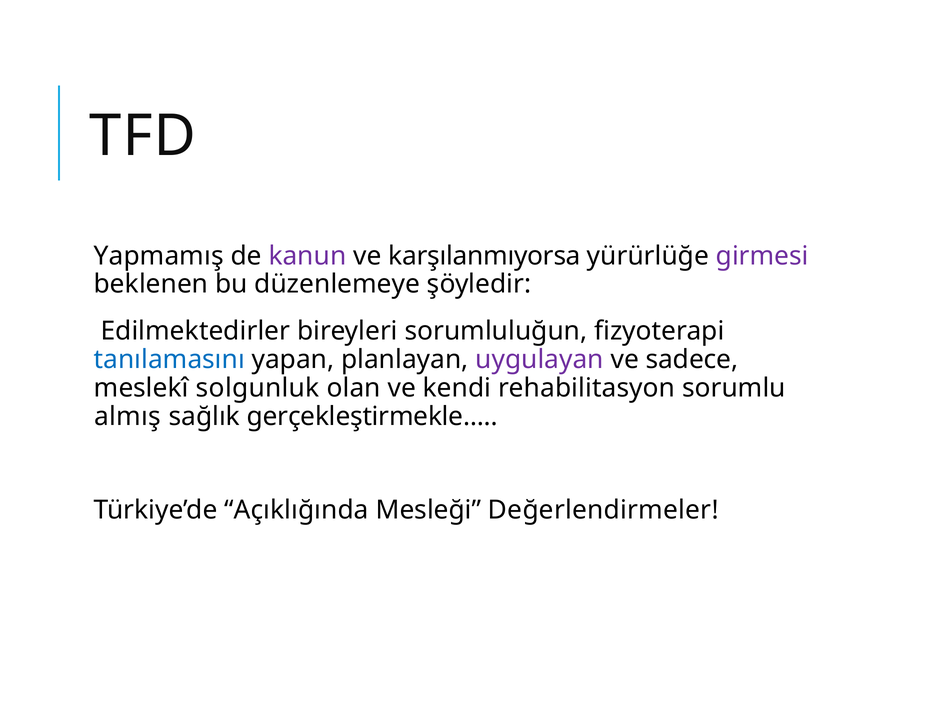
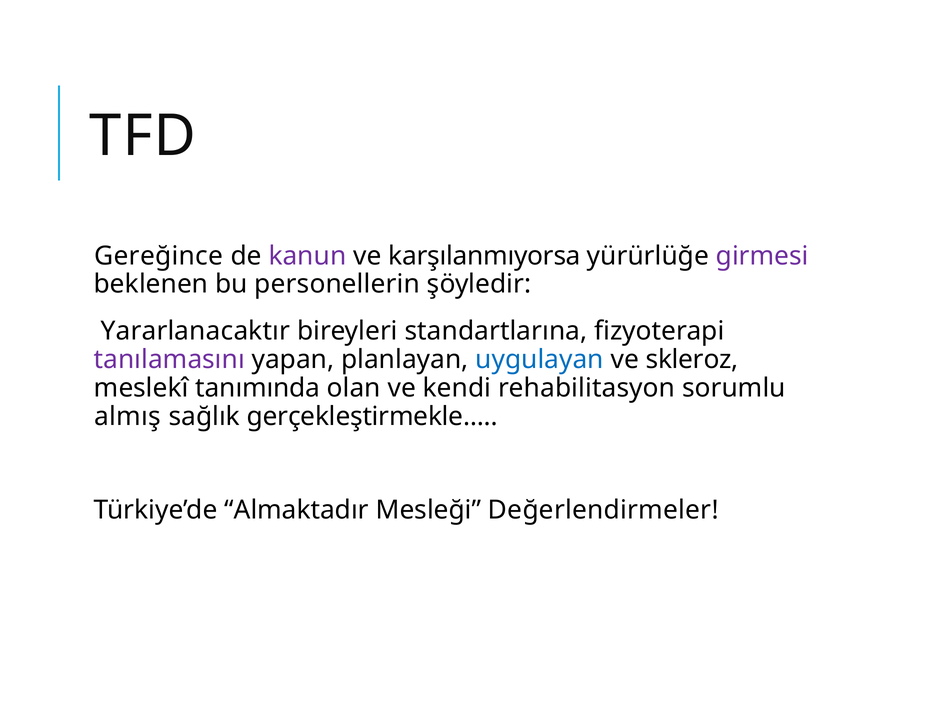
Yapmamış: Yapmamış -> Gereğince
düzenlemeye: düzenlemeye -> personellerin
Edilmektedirler: Edilmektedirler -> Yararlanacaktır
sorumluluğun: sorumluluğun -> standartlarına
tanılamasını colour: blue -> purple
uygulayan colour: purple -> blue
sadece: sadece -> skleroz
solgunluk: solgunluk -> tanımında
Açıklığında: Açıklığında -> Almaktadır
